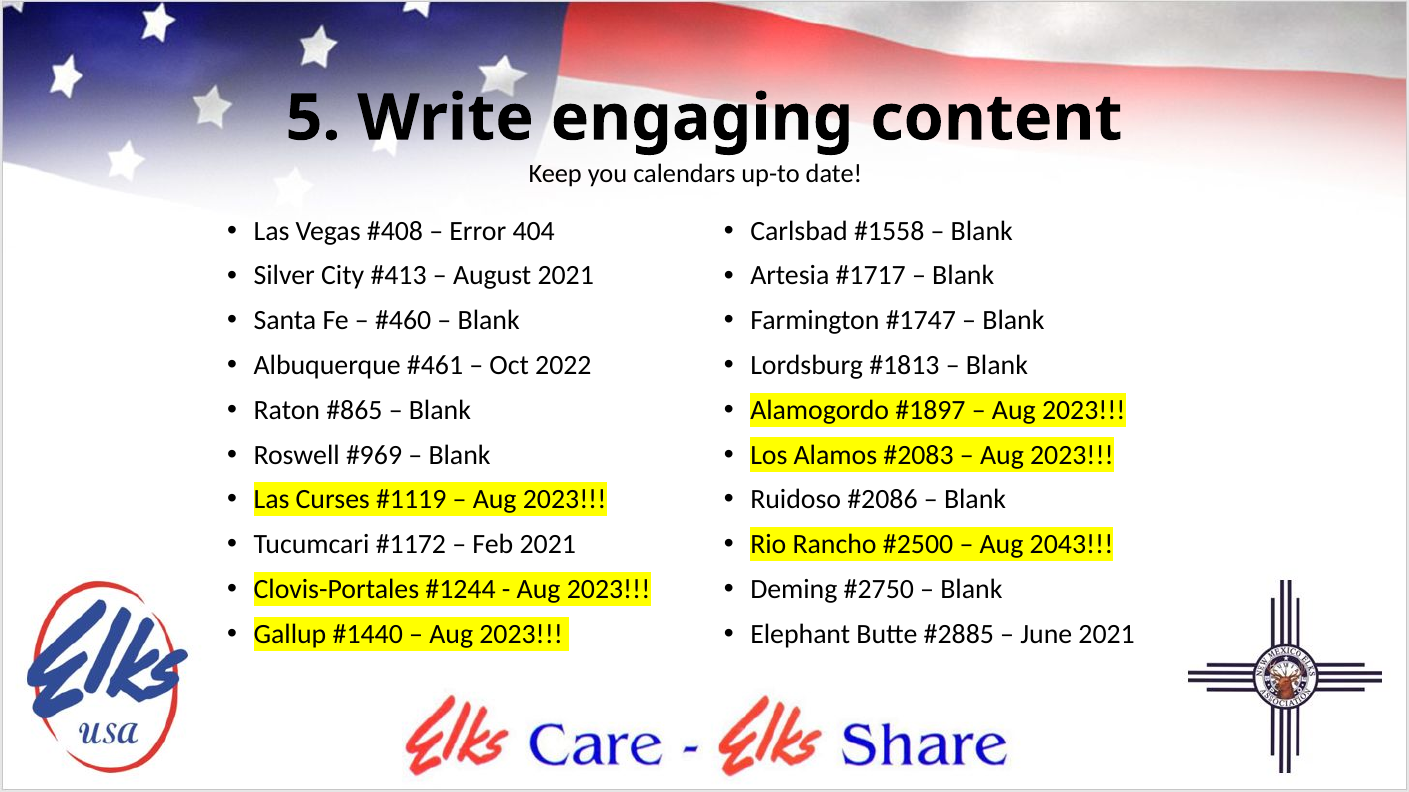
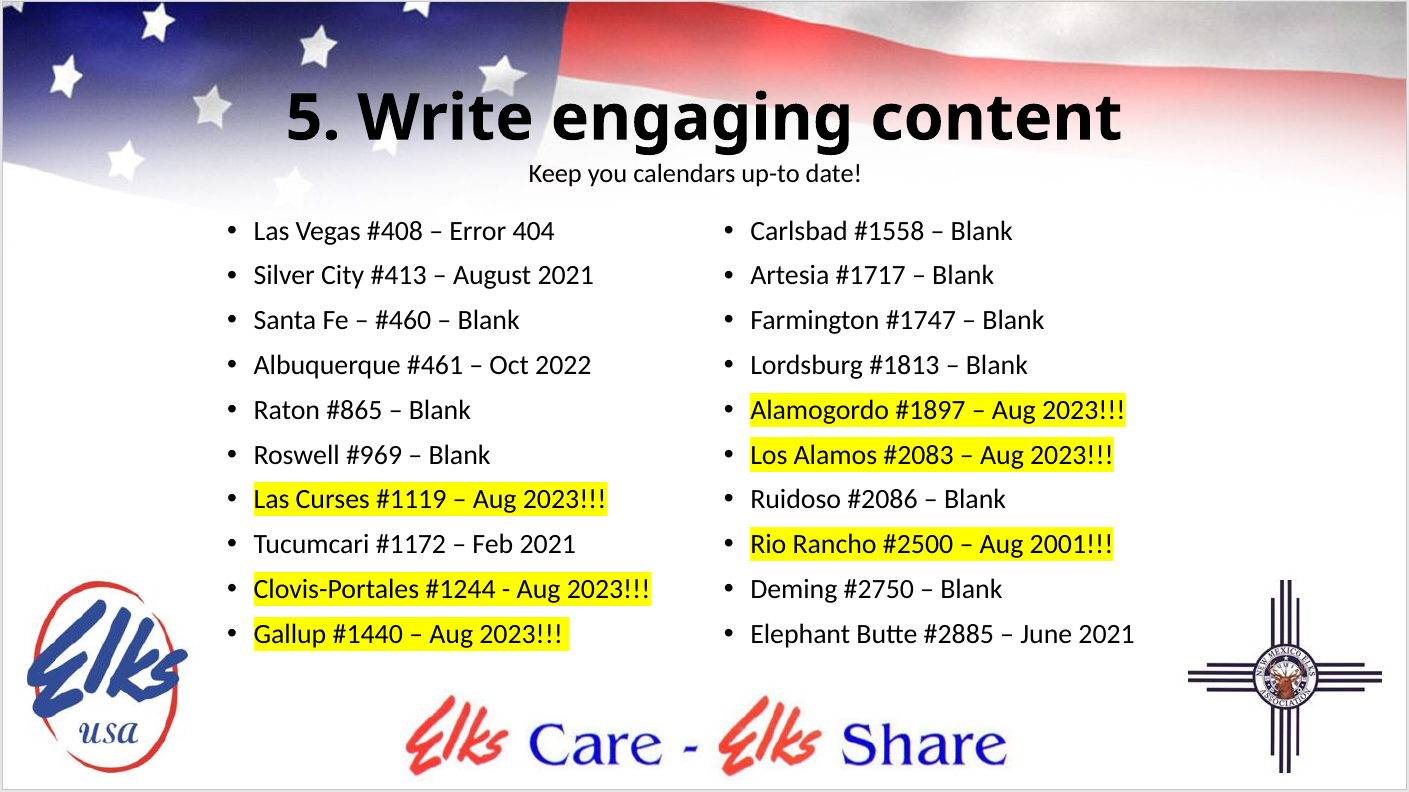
2043: 2043 -> 2001
